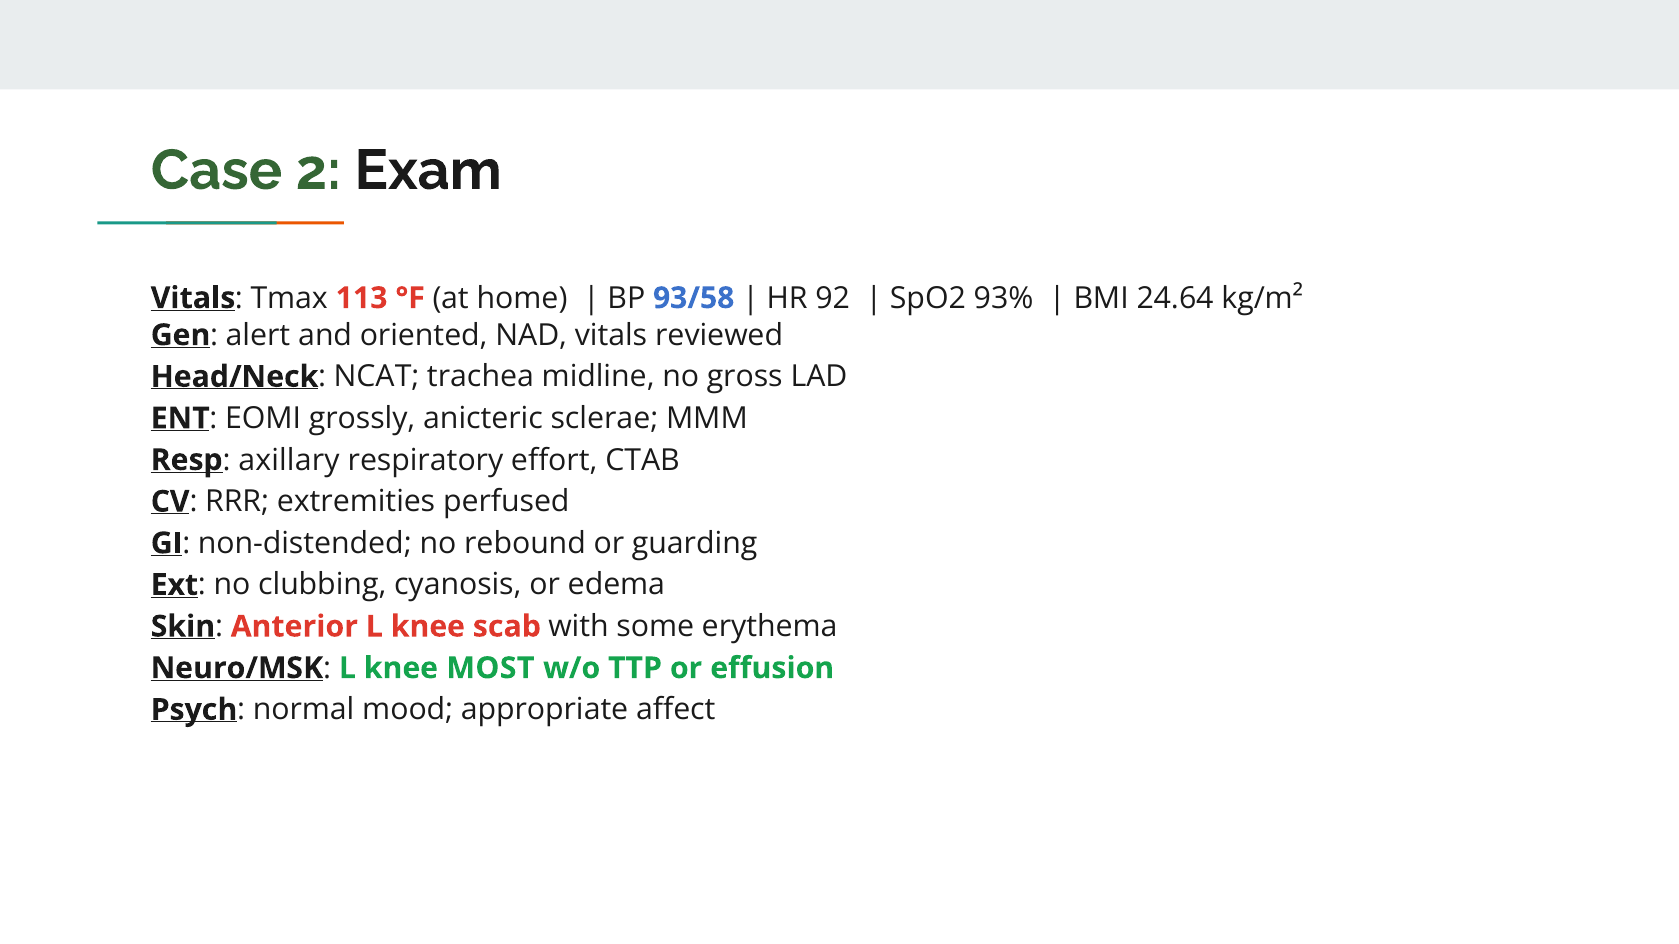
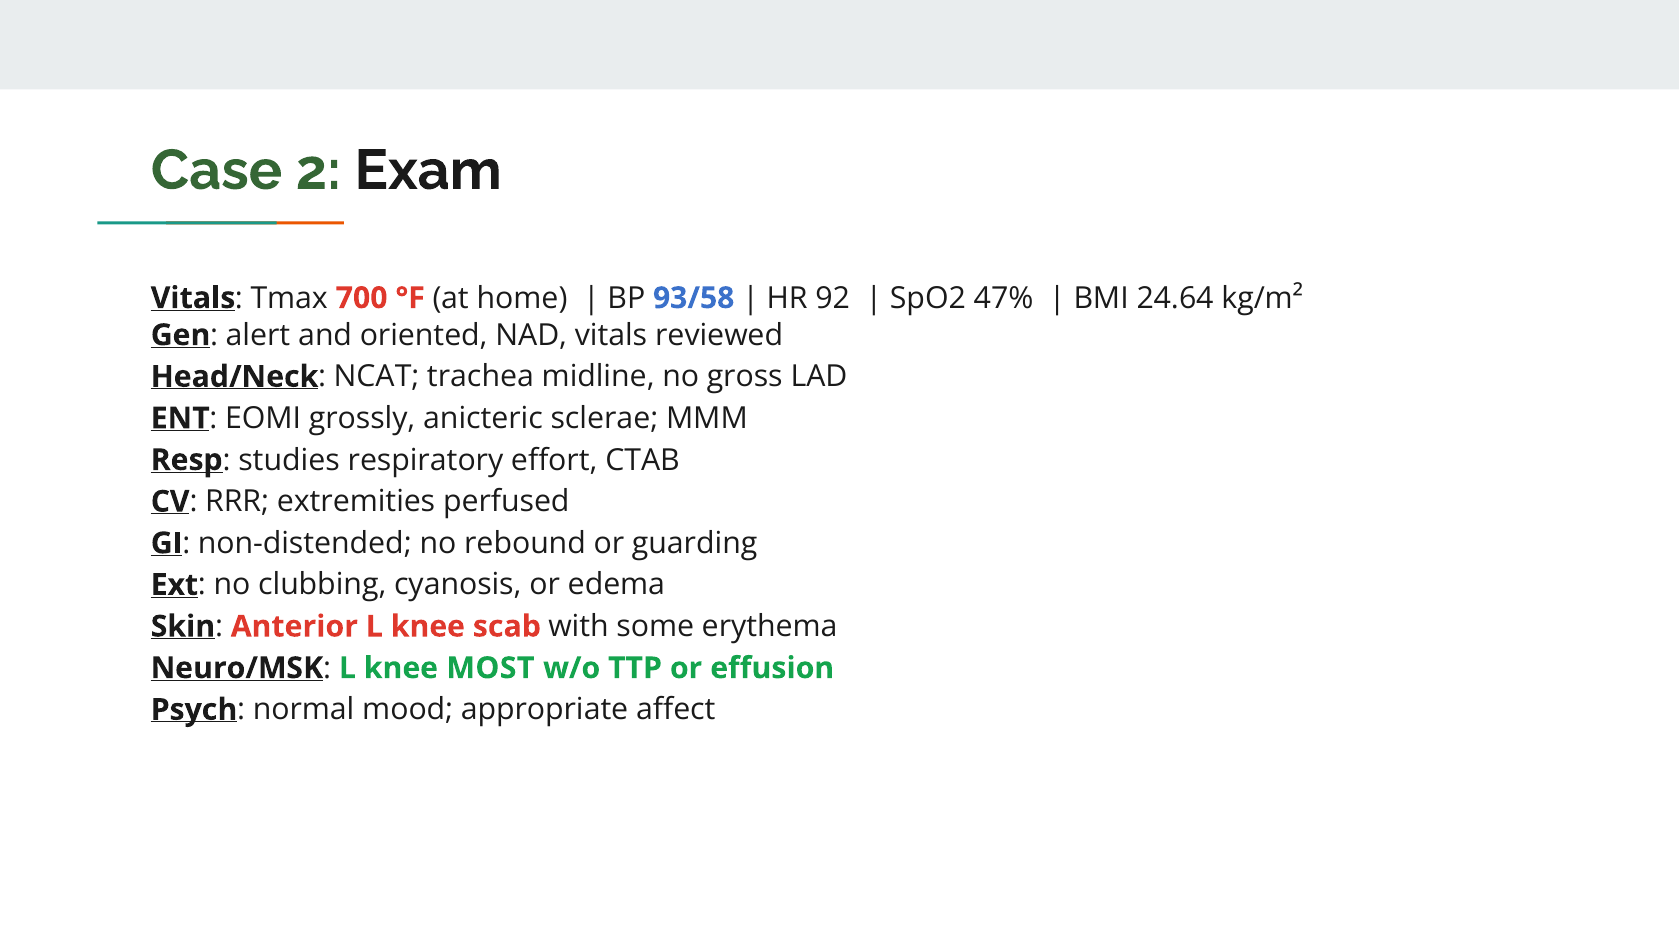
113: 113 -> 700
93%: 93% -> 47%
axillary: axillary -> studies
